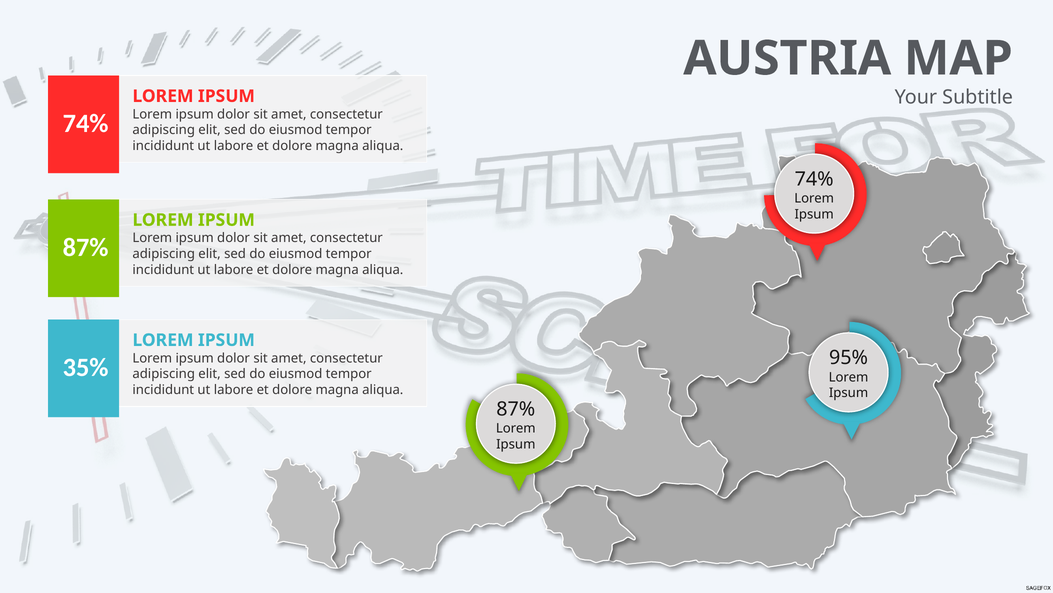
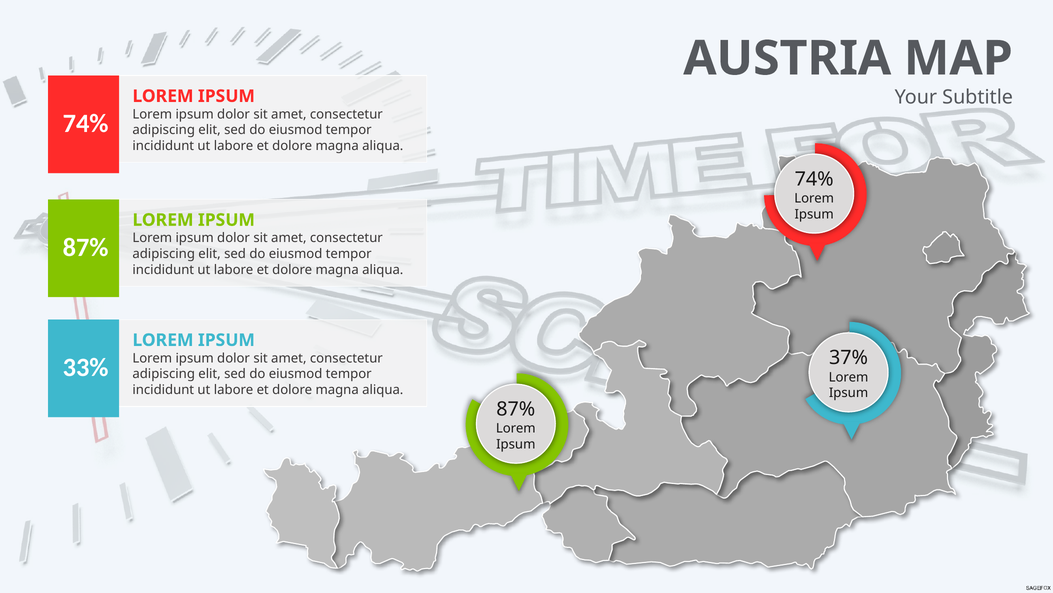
95%: 95% -> 37%
35%: 35% -> 33%
